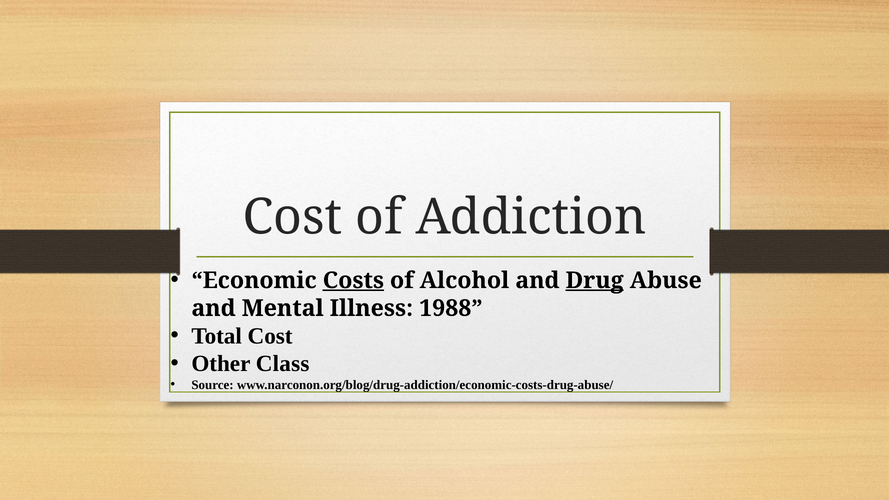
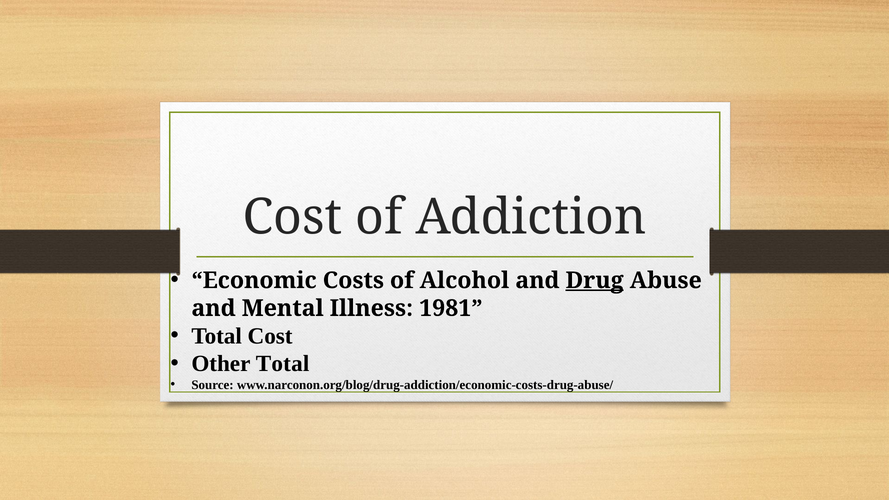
Costs underline: present -> none
1988: 1988 -> 1981
Other Class: Class -> Total
